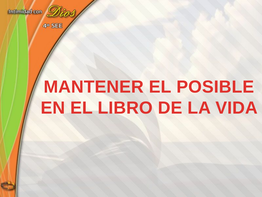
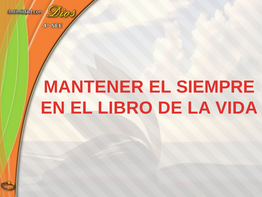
POSIBLE: POSIBLE -> SIEMPRE
